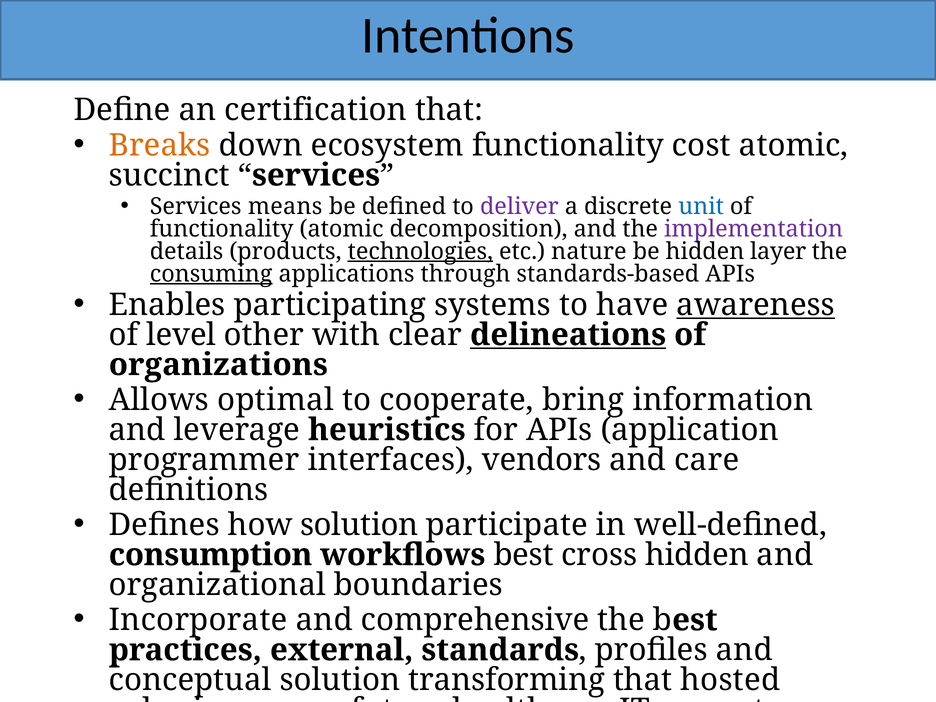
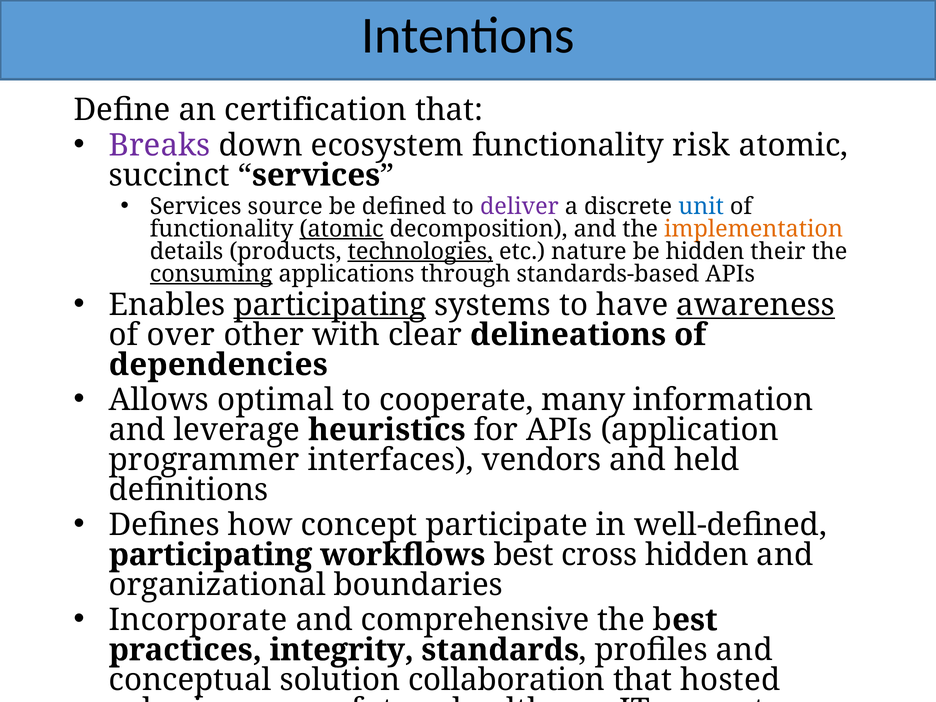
Breaks colour: orange -> purple
cost: cost -> risk
means: means -> source
atomic at (341, 229) underline: none -> present
implementation colour: purple -> orange
layer: layer -> their
participating at (330, 305) underline: none -> present
level: level -> over
delineations underline: present -> none
organizations: organizations -> dependencies
bring: bring -> many
care: care -> held
how solution: solution -> concept
consumption at (211, 555): consumption -> participating
external: external -> integrity
transforming: transforming -> collaboration
